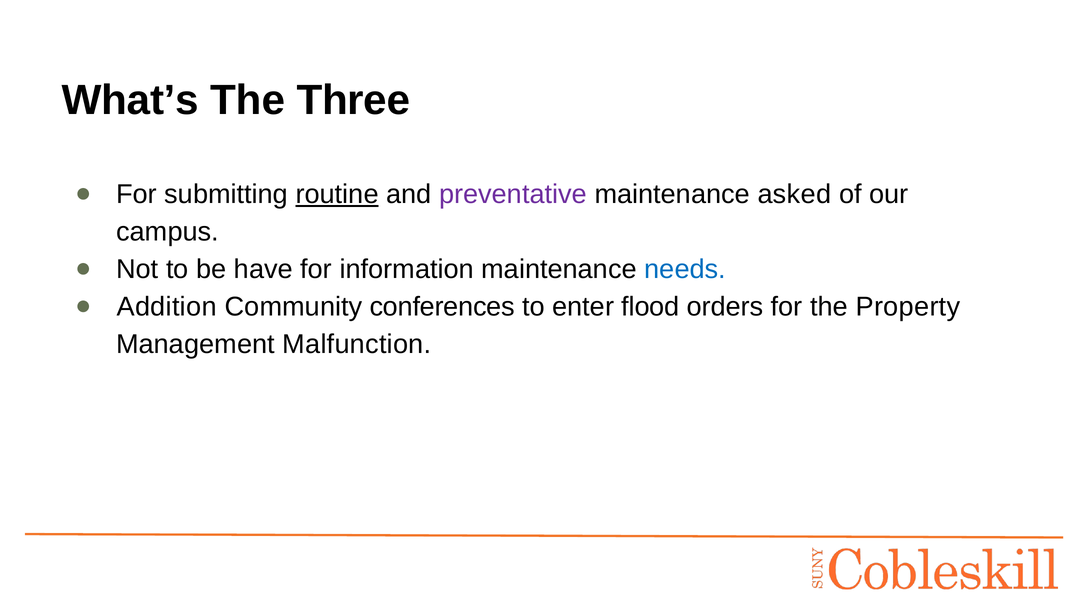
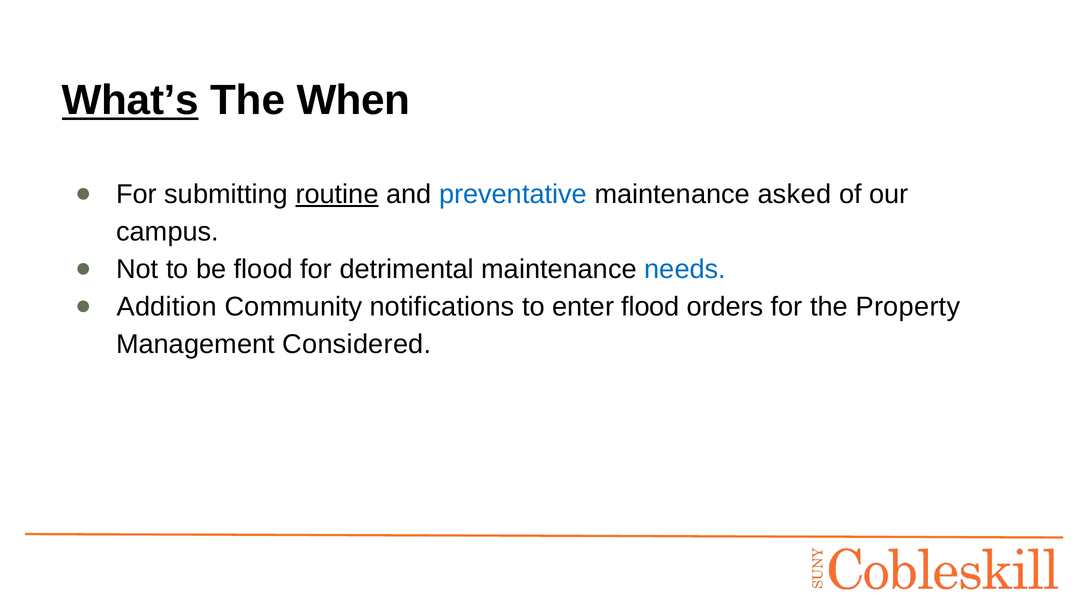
What’s underline: none -> present
Three: Three -> When
preventative colour: purple -> blue
be have: have -> flood
information: information -> detrimental
conferences: conferences -> notifications
Malfunction: Malfunction -> Considered
